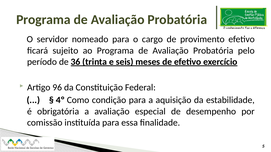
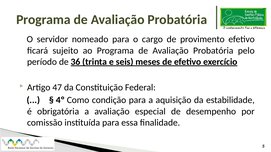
96: 96 -> 47
